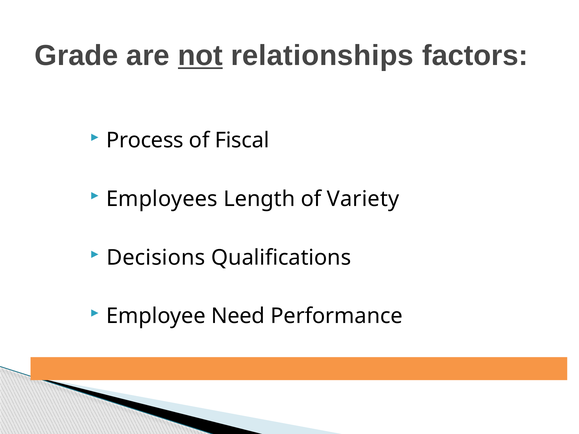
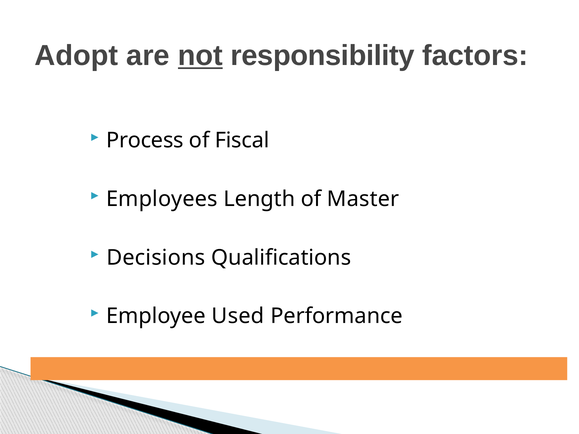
Grade: Grade -> Adopt
relationships: relationships -> responsibility
Variety: Variety -> Master
Need: Need -> Used
